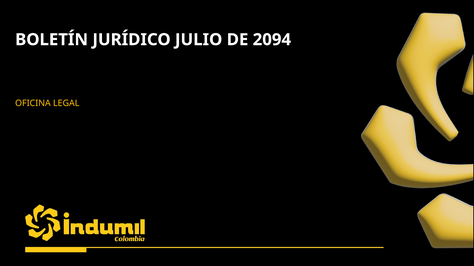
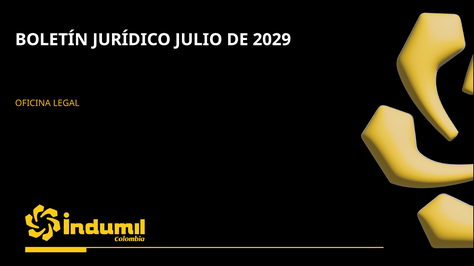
2094: 2094 -> 2029
